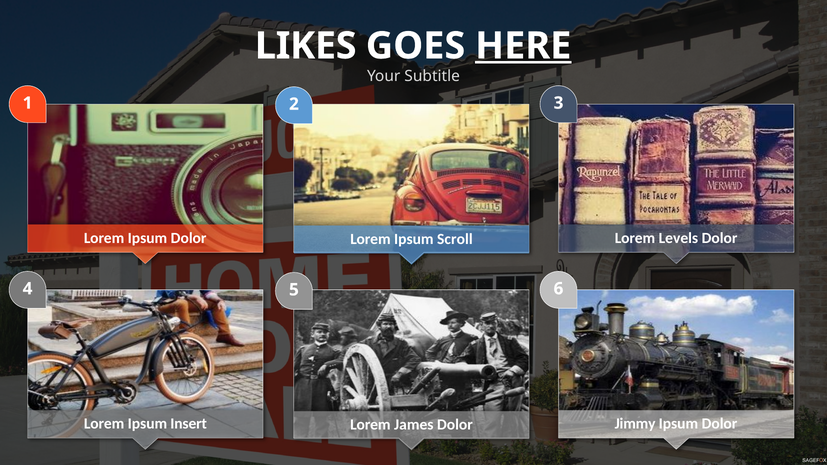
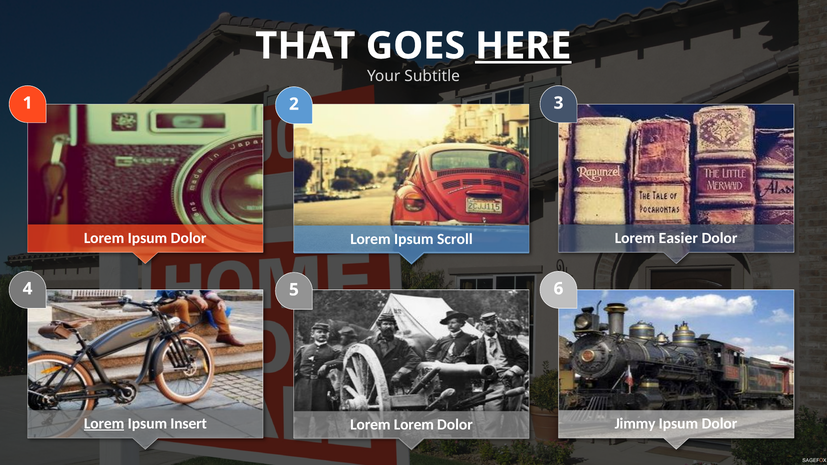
LIKES: LIKES -> THAT
Levels: Levels -> Easier
Lorem at (104, 424) underline: none -> present
Lorem James: James -> Lorem
